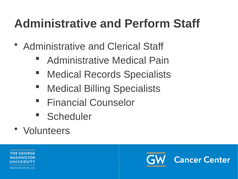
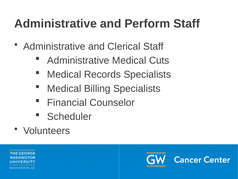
Pain: Pain -> Cuts
